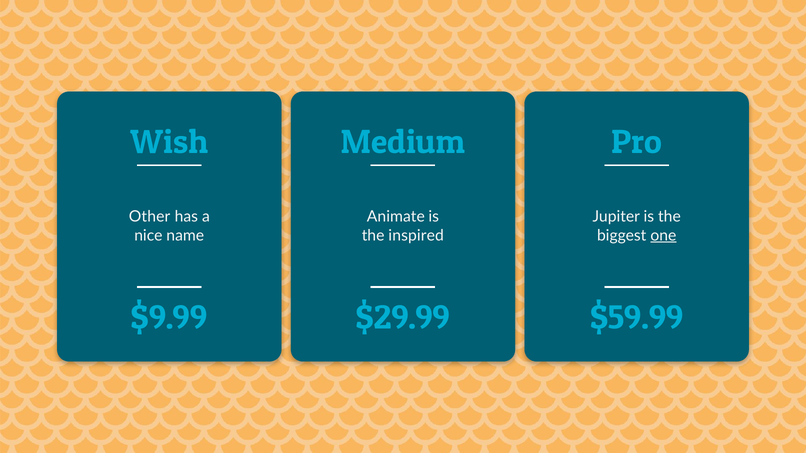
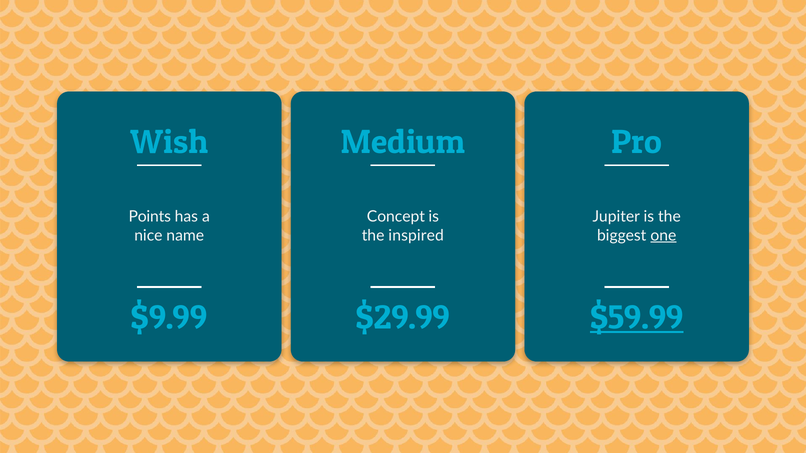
Other: Other -> Points
Animate: Animate -> Concept
$59.99 underline: none -> present
